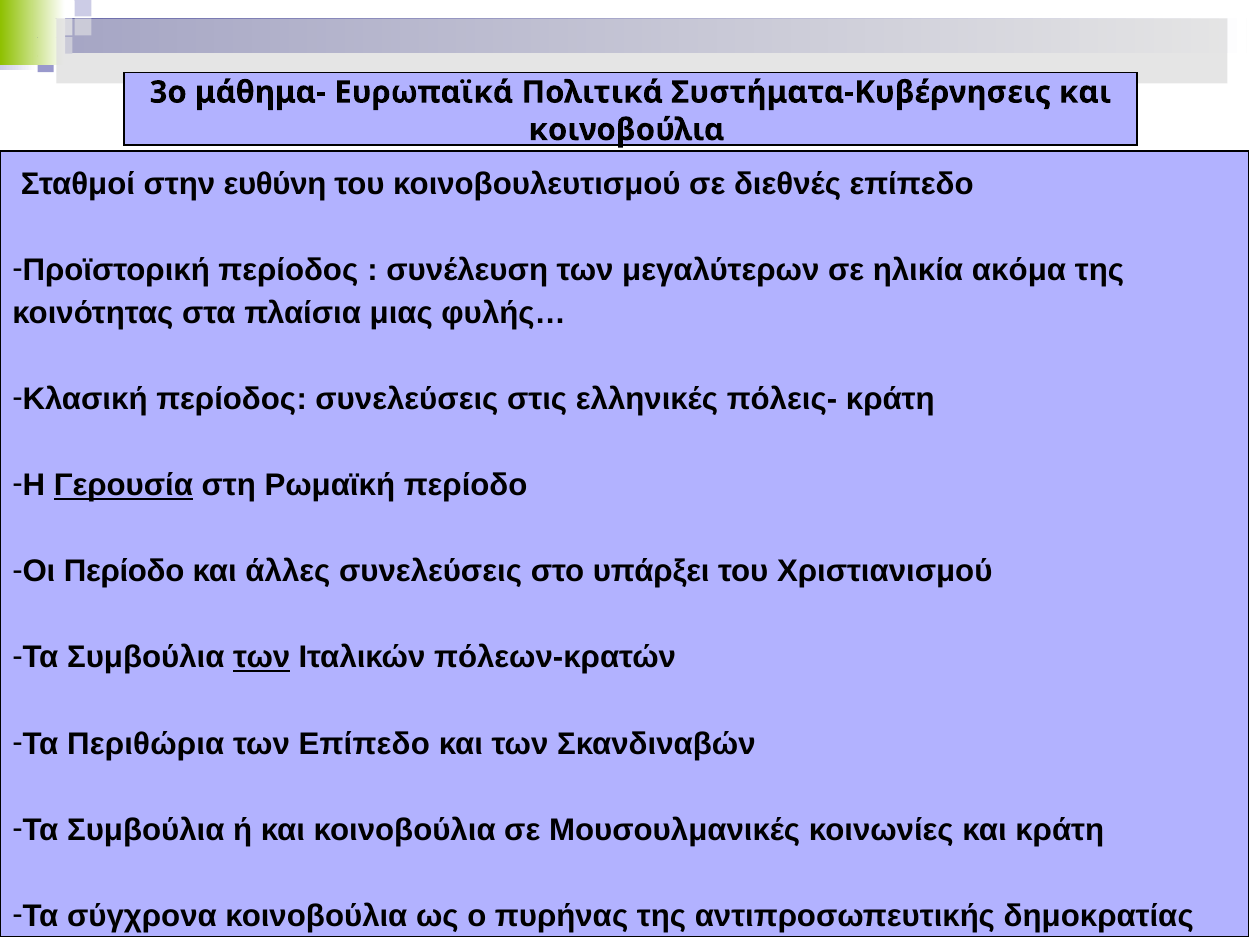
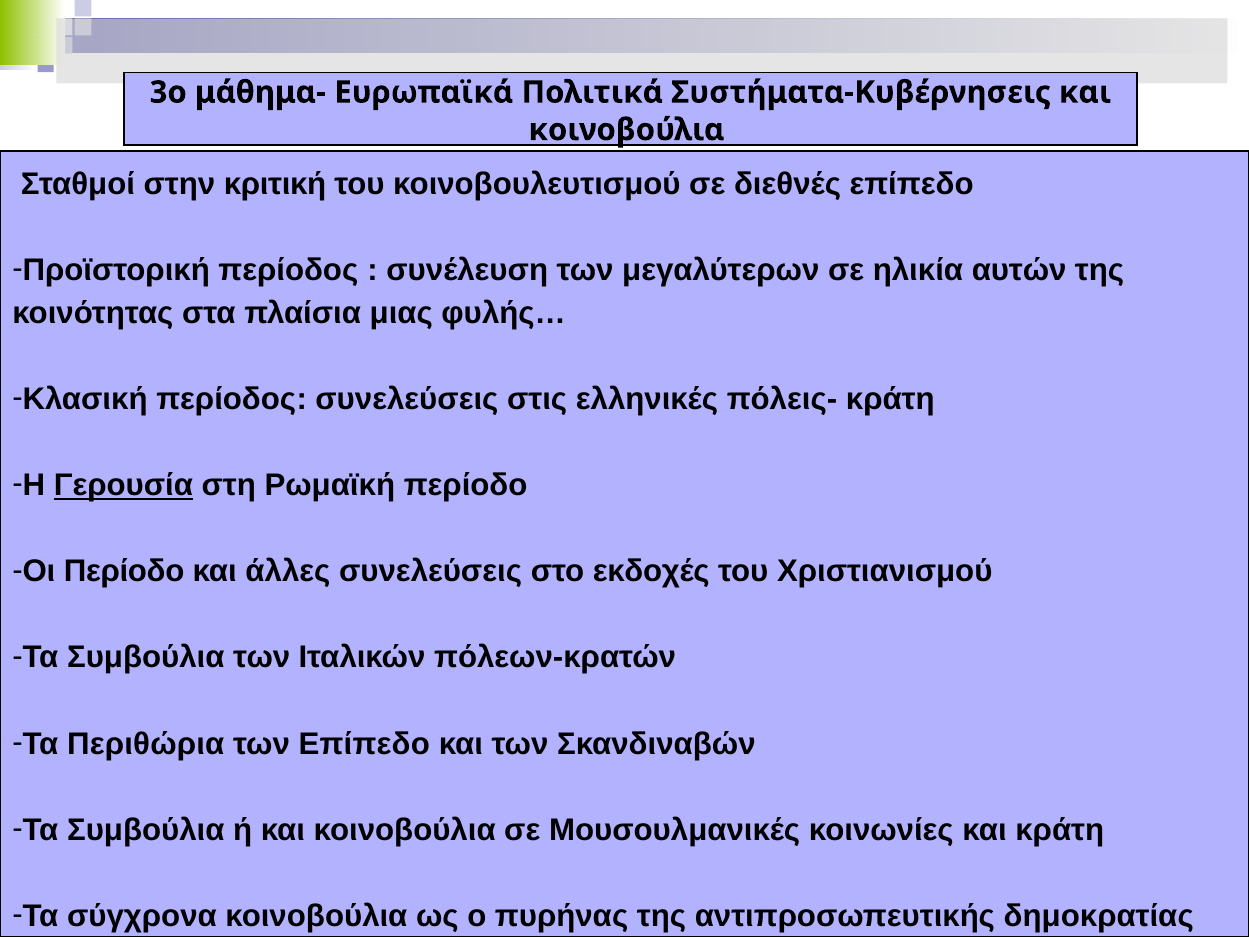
ευθύνη: ευθύνη -> κριτική
ακόμα: ακόμα -> αυτών
υπάρξει: υπάρξει -> εκδοχές
των at (262, 658) underline: present -> none
